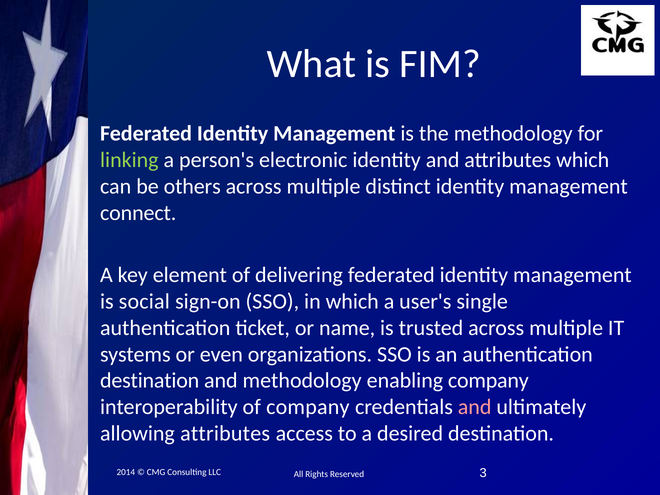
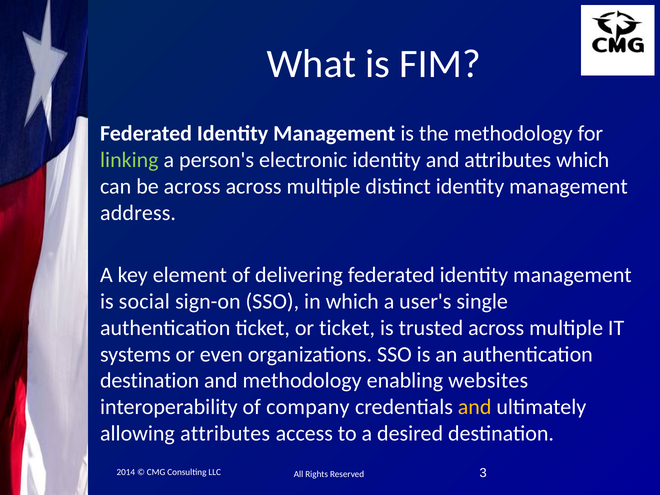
be others: others -> across
connect: connect -> address
or name: name -> ticket
enabling company: company -> websites
and at (475, 407) colour: pink -> yellow
